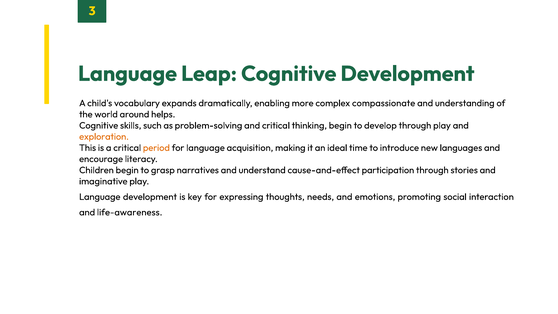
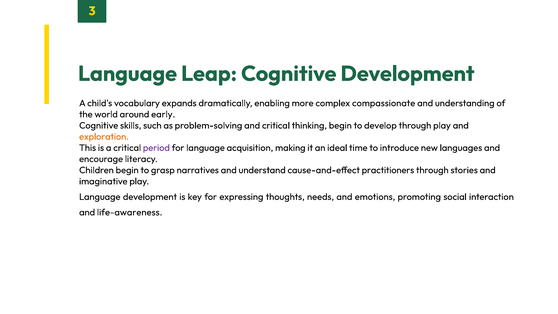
helps: helps -> early
period colour: orange -> purple
participation: participation -> practitioners
